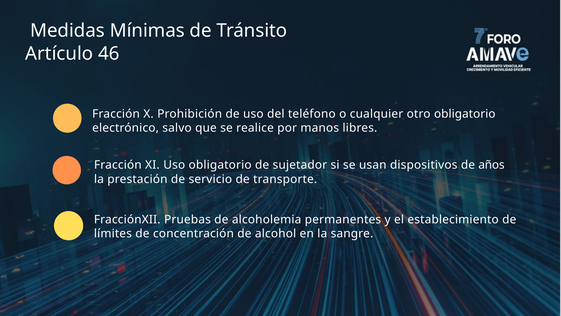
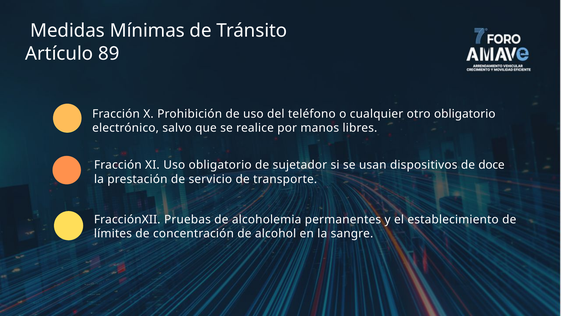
46: 46 -> 89
años: años -> doce
